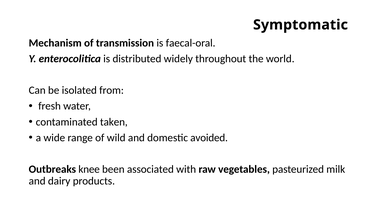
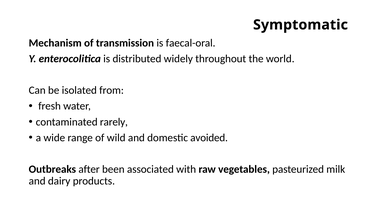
taken: taken -> rarely
knee: knee -> after
